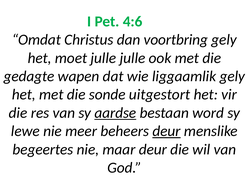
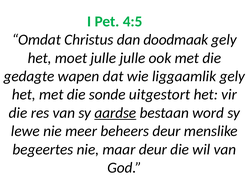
4:6: 4:6 -> 4:5
voortbring: voortbring -> doodmaak
deur at (166, 131) underline: present -> none
